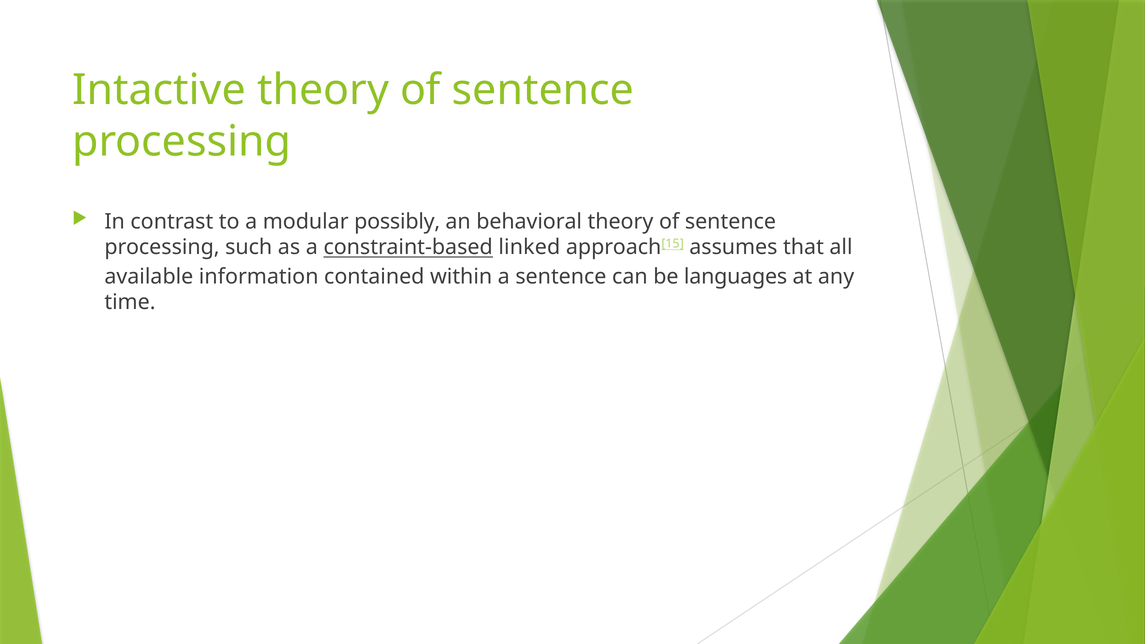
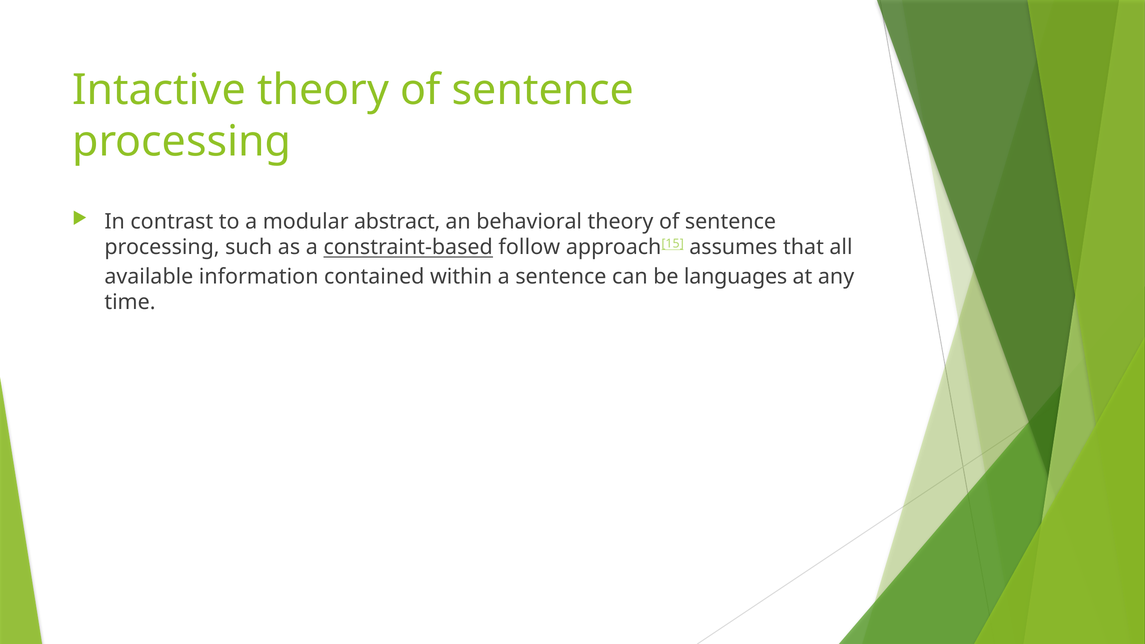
possibly: possibly -> abstract
linked: linked -> follow
